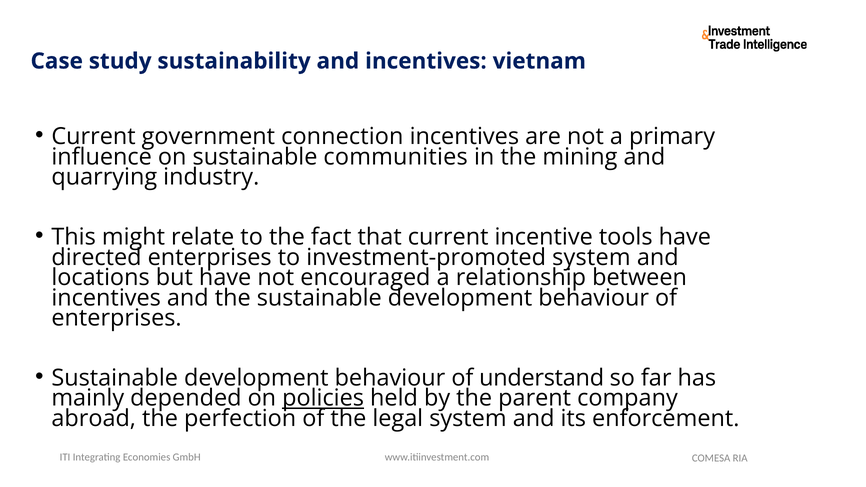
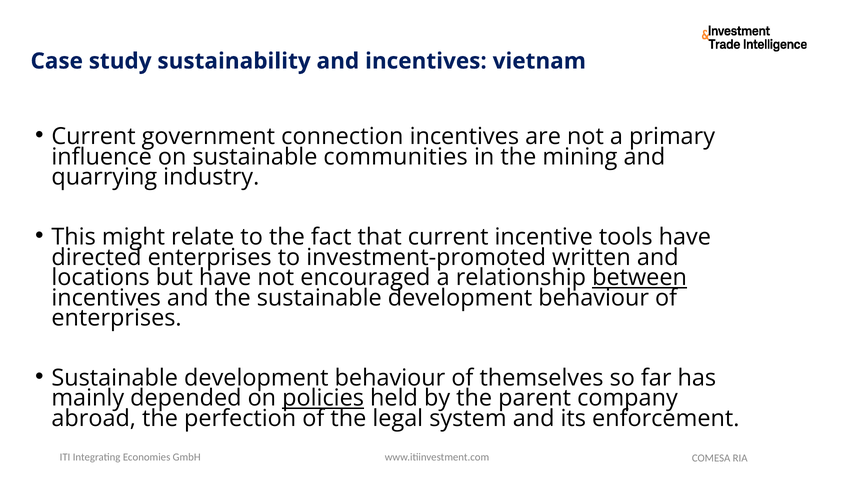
investment-promoted system: system -> written
between underline: none -> present
understand: understand -> themselves
